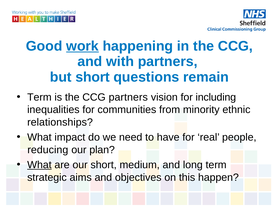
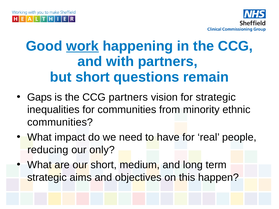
Term at (39, 97): Term -> Gaps
for including: including -> strategic
relationships at (60, 122): relationships -> communities
plan: plan -> only
What at (39, 165) underline: present -> none
